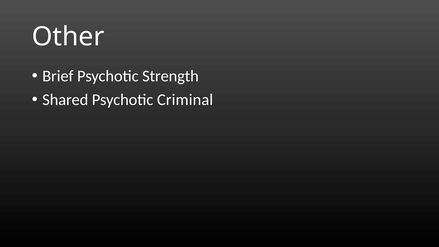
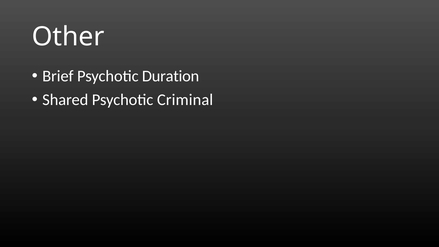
Strength: Strength -> Duration
